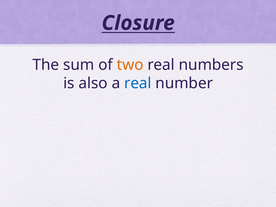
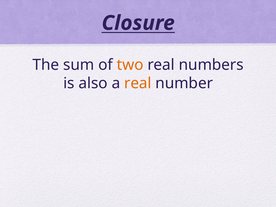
real at (138, 83) colour: blue -> orange
